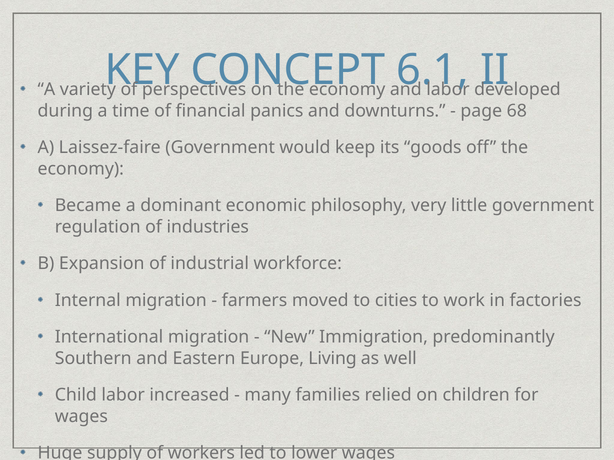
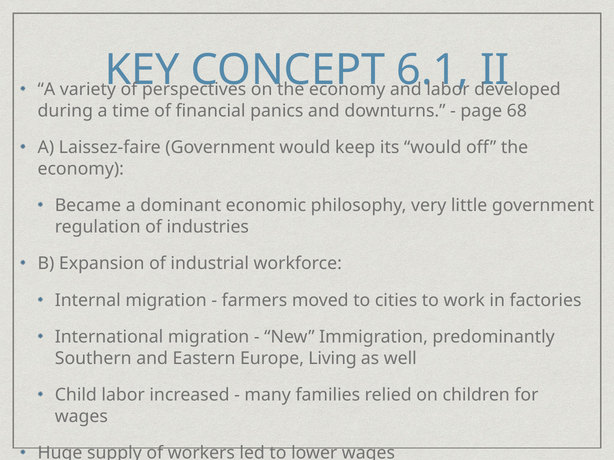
its goods: goods -> would
